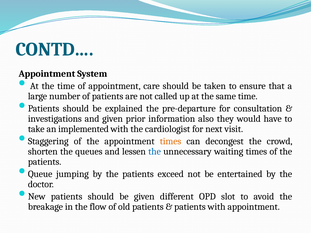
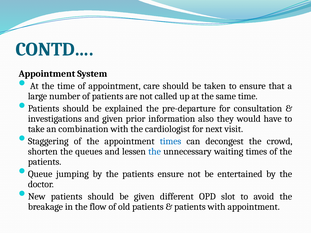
implemented: implemented -> combination
times at (171, 141) colour: orange -> blue
patients exceed: exceed -> ensure
